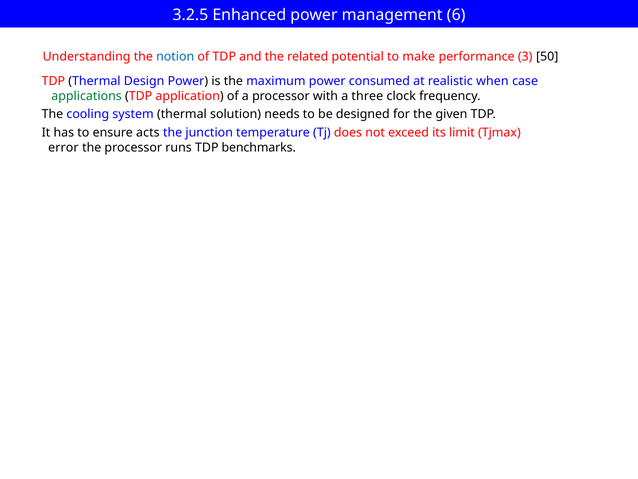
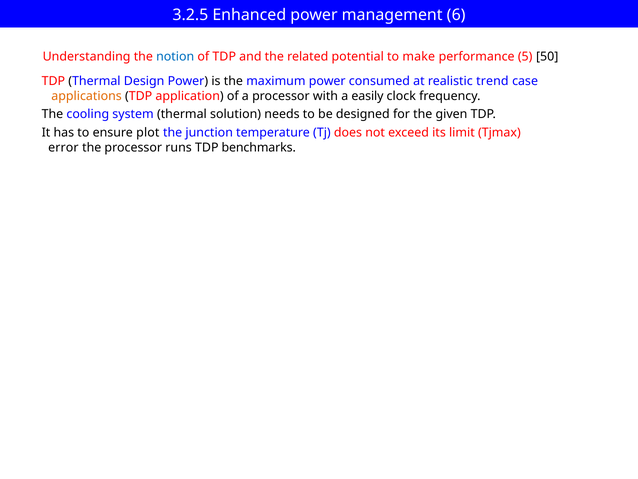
3: 3 -> 5
when: when -> trend
applications colour: green -> orange
three: three -> easily
acts: acts -> plot
